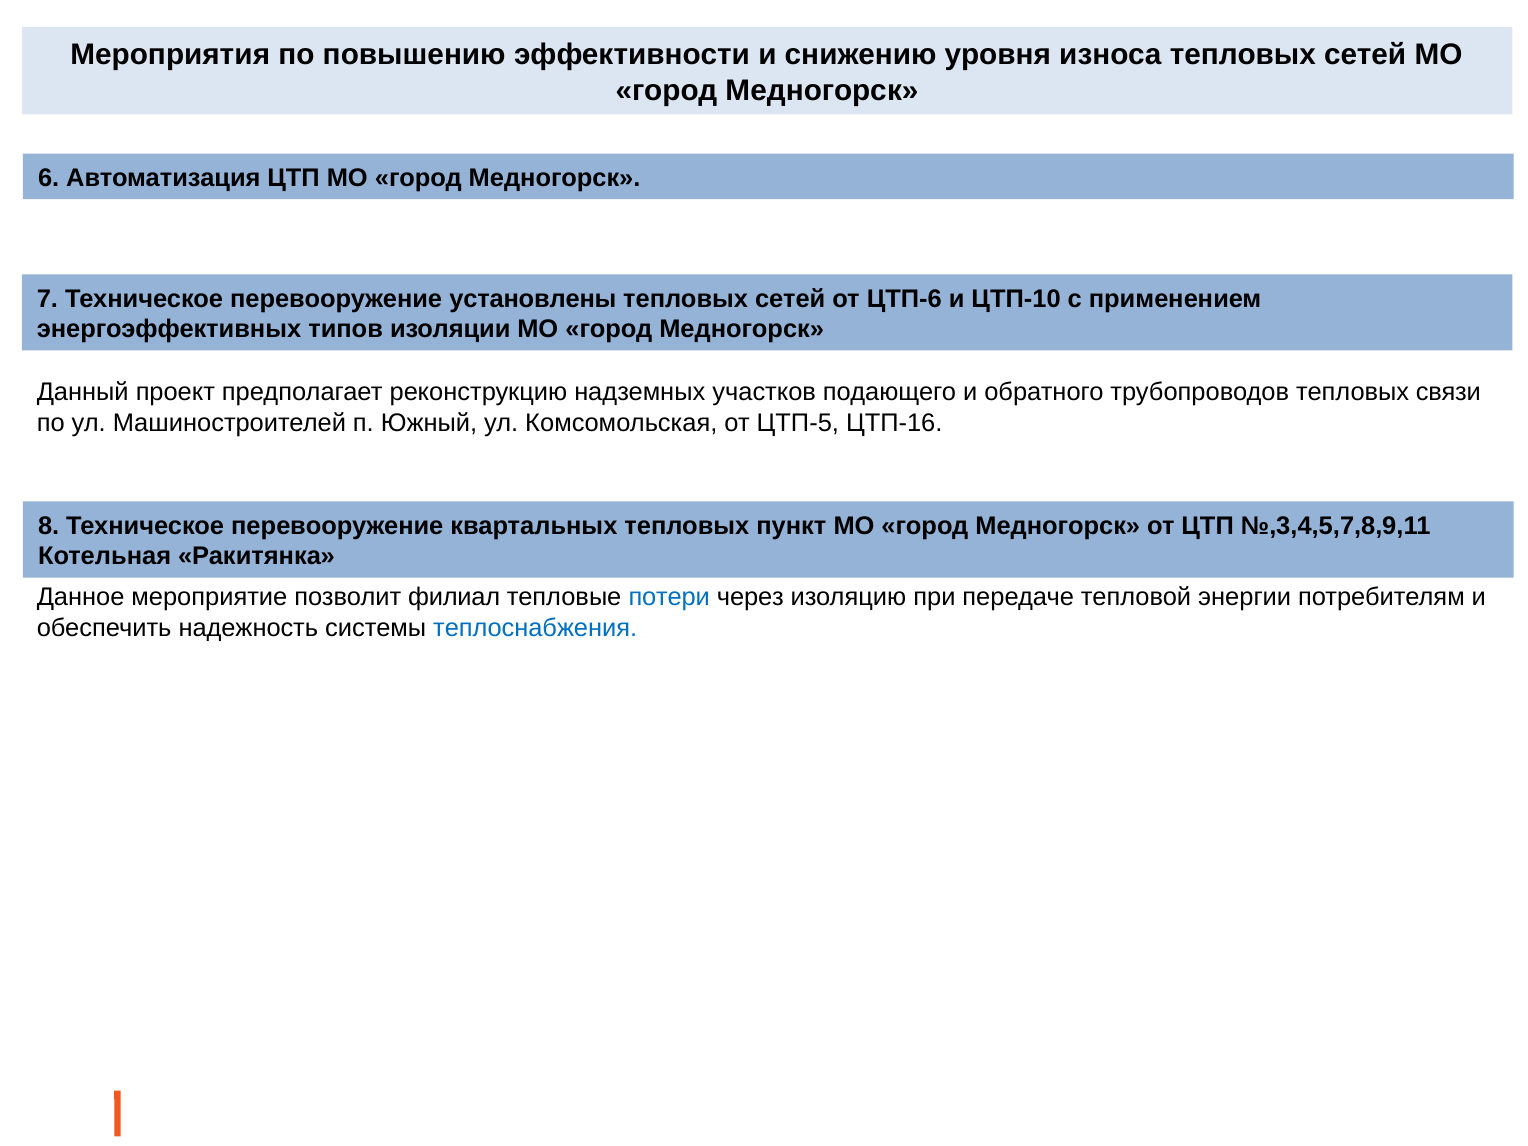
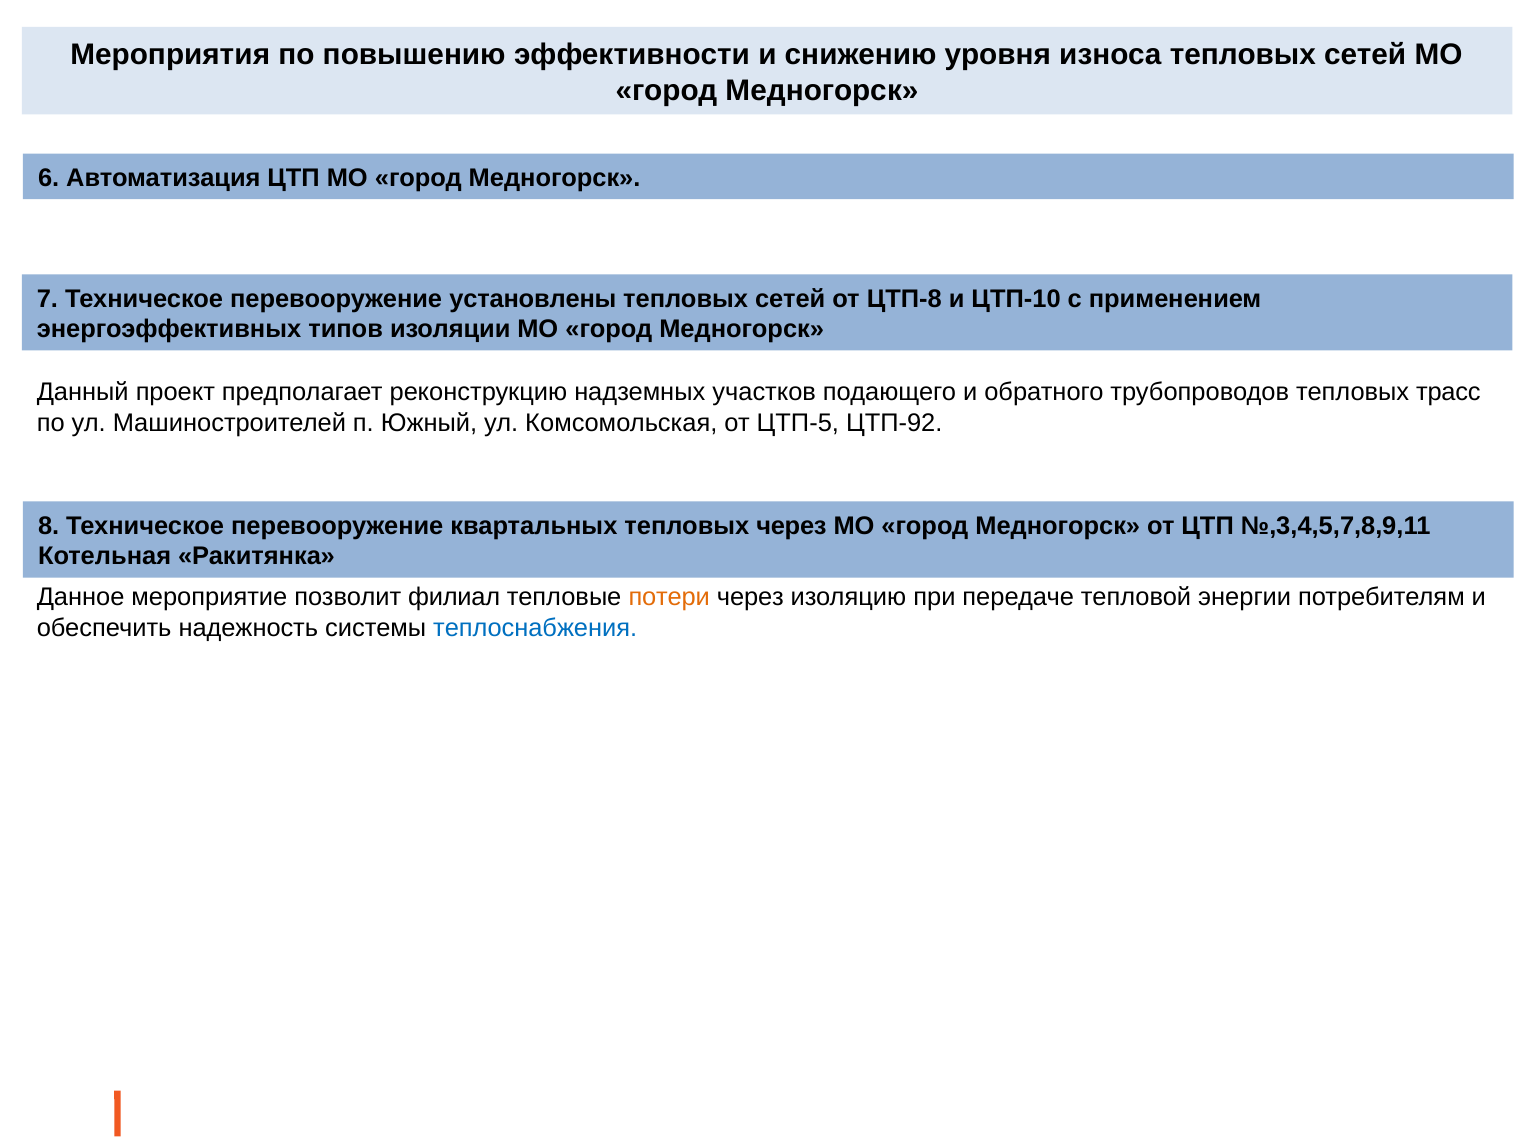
ЦТП-6: ЦТП-6 -> ЦТП-8
связи: связи -> трасс
ЦТП-16: ЦТП-16 -> ЦТП-92
тепловых пункт: пункт -> через
потери colour: blue -> orange
